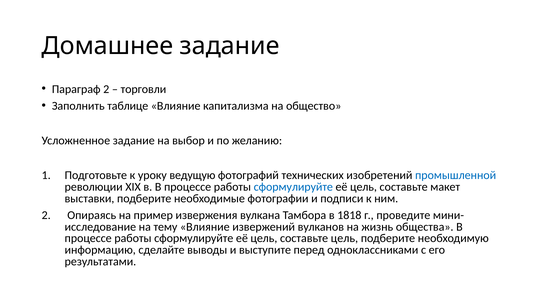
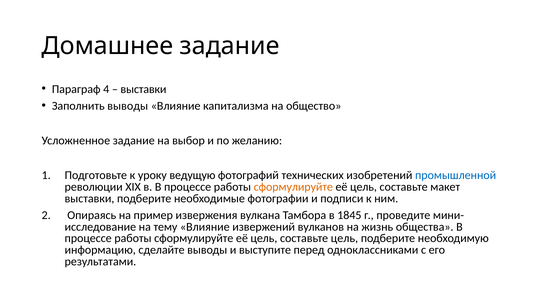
Параграф 2: 2 -> 4
торговли at (143, 89): торговли -> выставки
Заполнить таблице: таблице -> выводы
сформулируйте at (293, 187) colour: blue -> orange
1818: 1818 -> 1845
